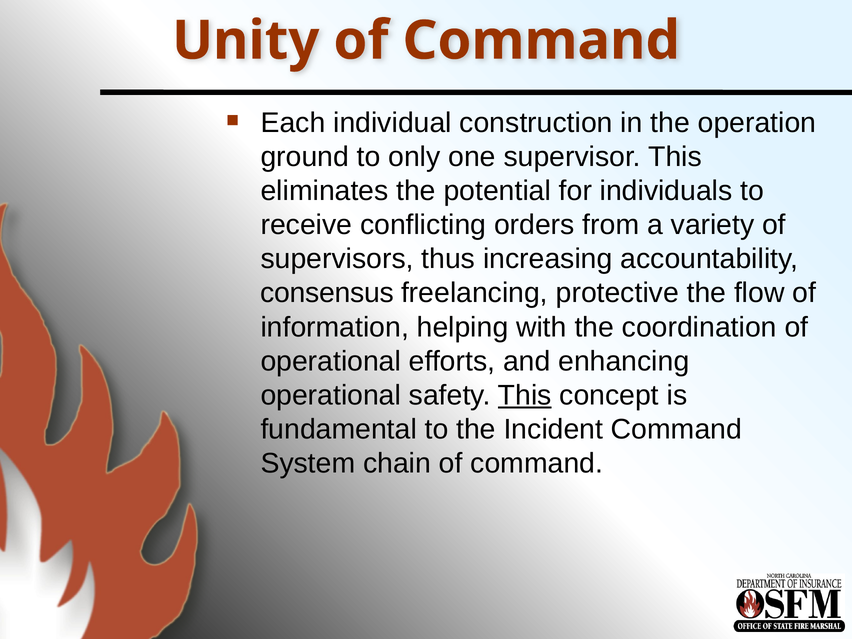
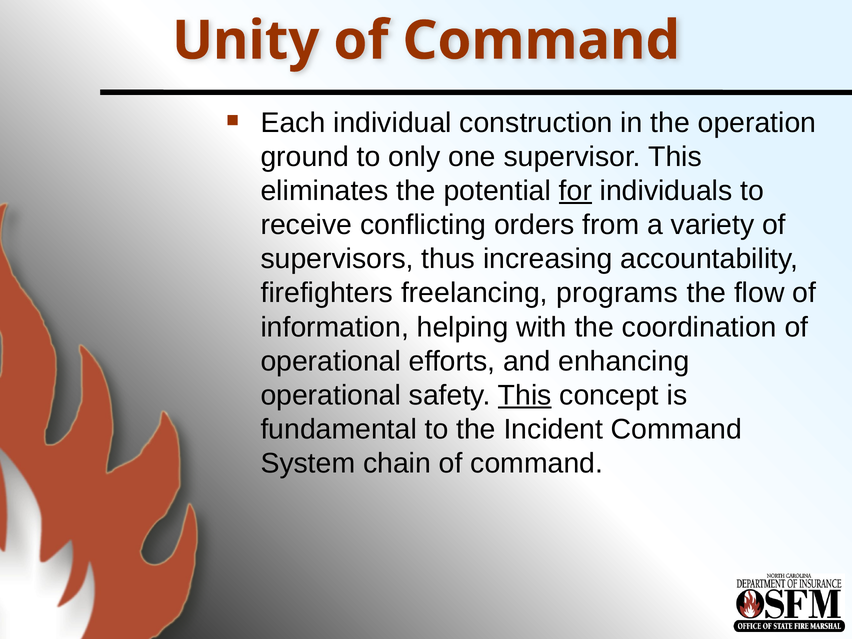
for underline: none -> present
consensus: consensus -> firefighters
protective: protective -> programs
